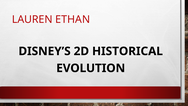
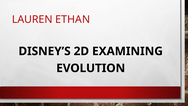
HISTORICAL: HISTORICAL -> EXAMINING
